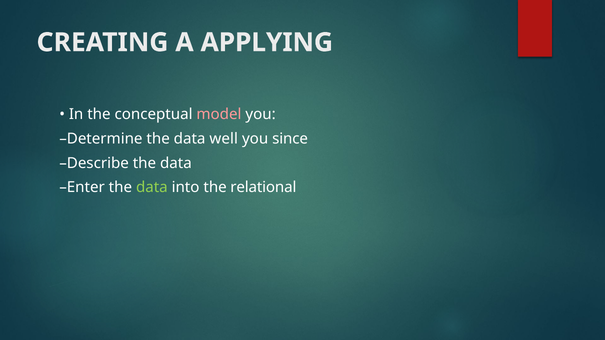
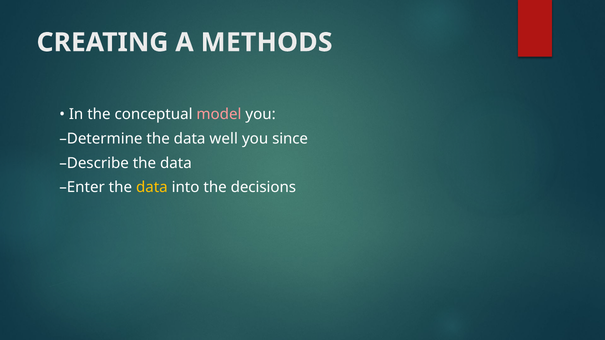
APPLYING: APPLYING -> METHODS
data at (152, 188) colour: light green -> yellow
relational: relational -> decisions
